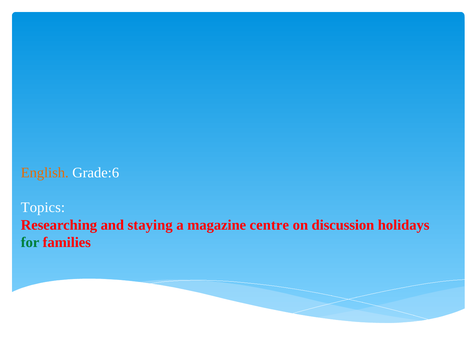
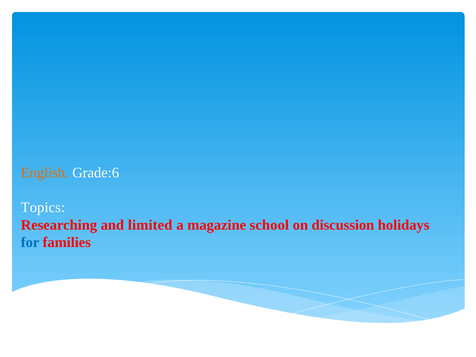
staying: staying -> limited
centre: centre -> school
for colour: green -> blue
